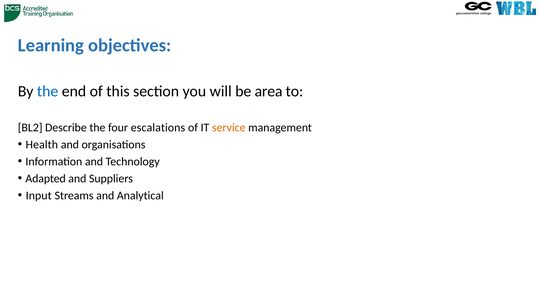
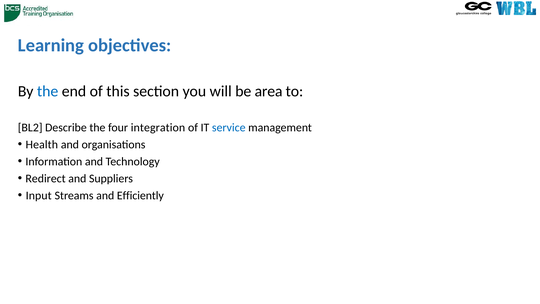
escalations: escalations -> integration
service colour: orange -> blue
Adapted: Adapted -> Redirect
Analytical: Analytical -> Efficiently
